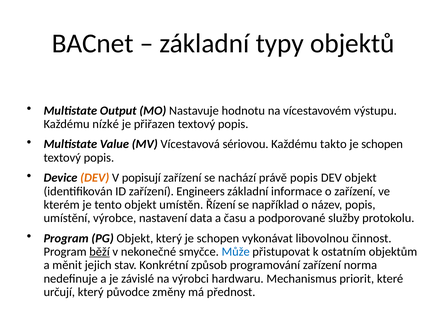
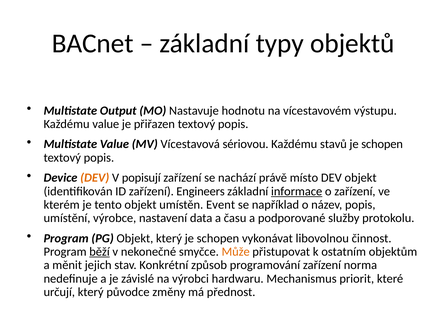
Každému nízké: nízké -> value
takto: takto -> stavů
právě popis: popis -> místo
informace underline: none -> present
Řízení: Řízení -> Event
Může colour: blue -> orange
